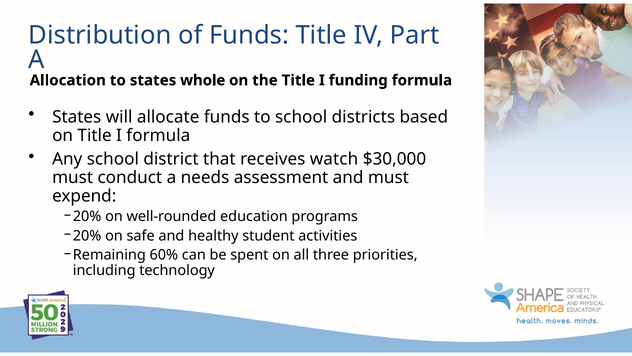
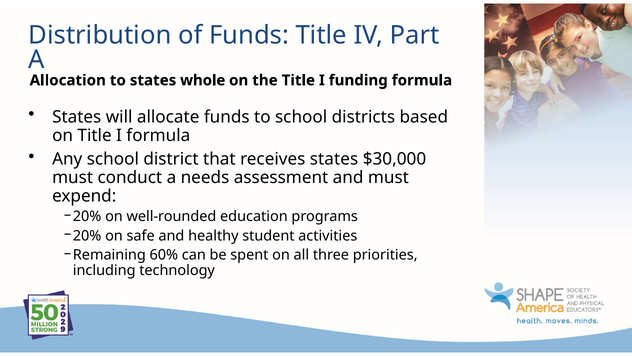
receives watch: watch -> states
